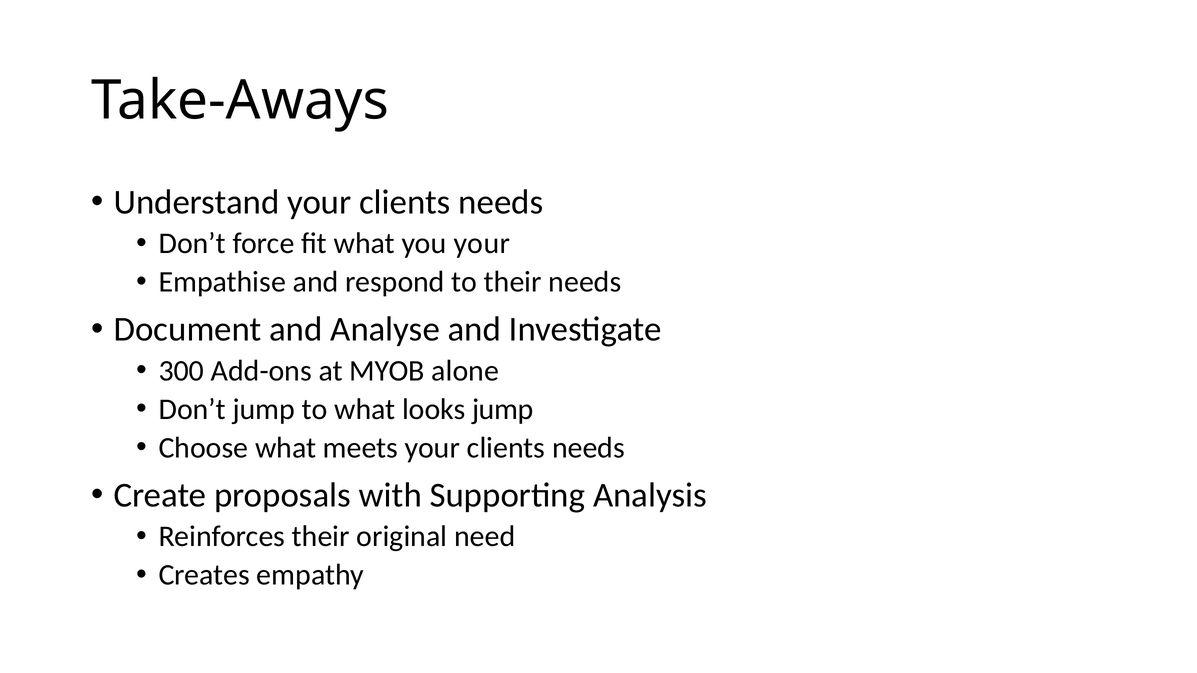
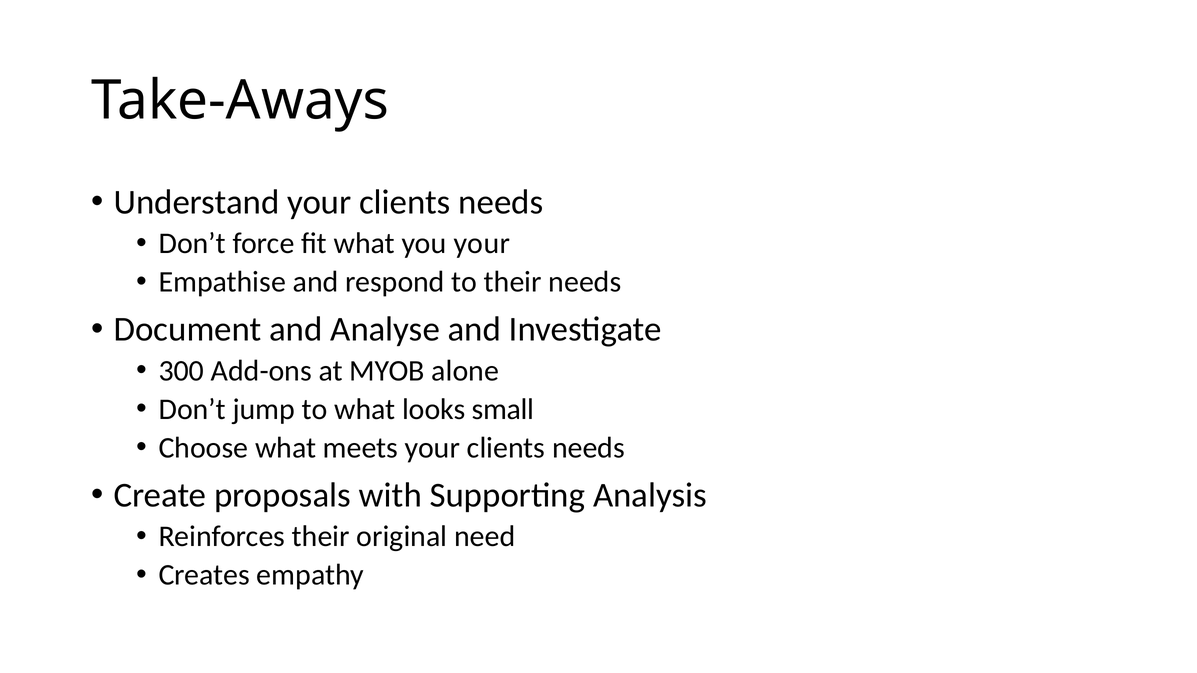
looks jump: jump -> small
